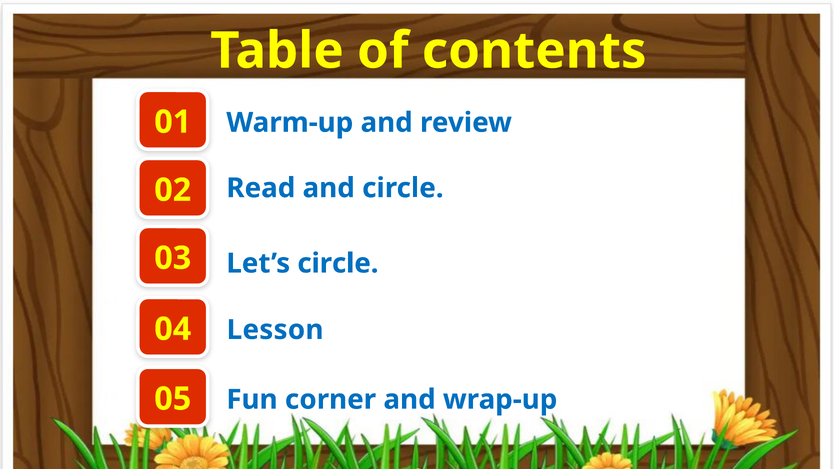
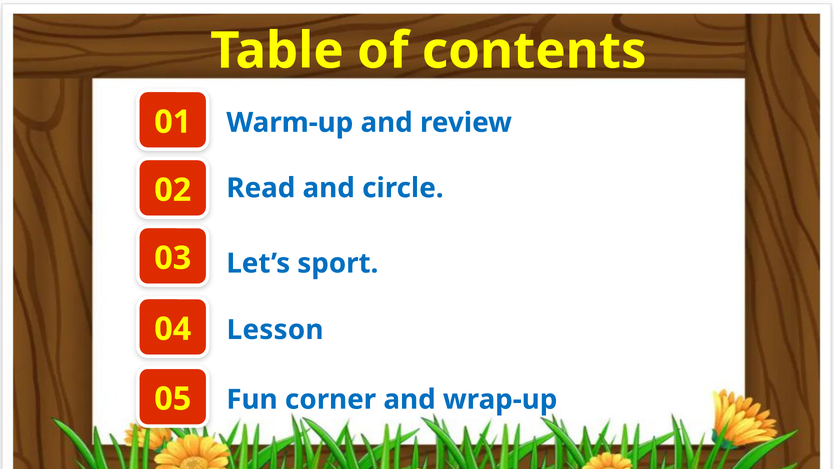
Let’s circle: circle -> sport
